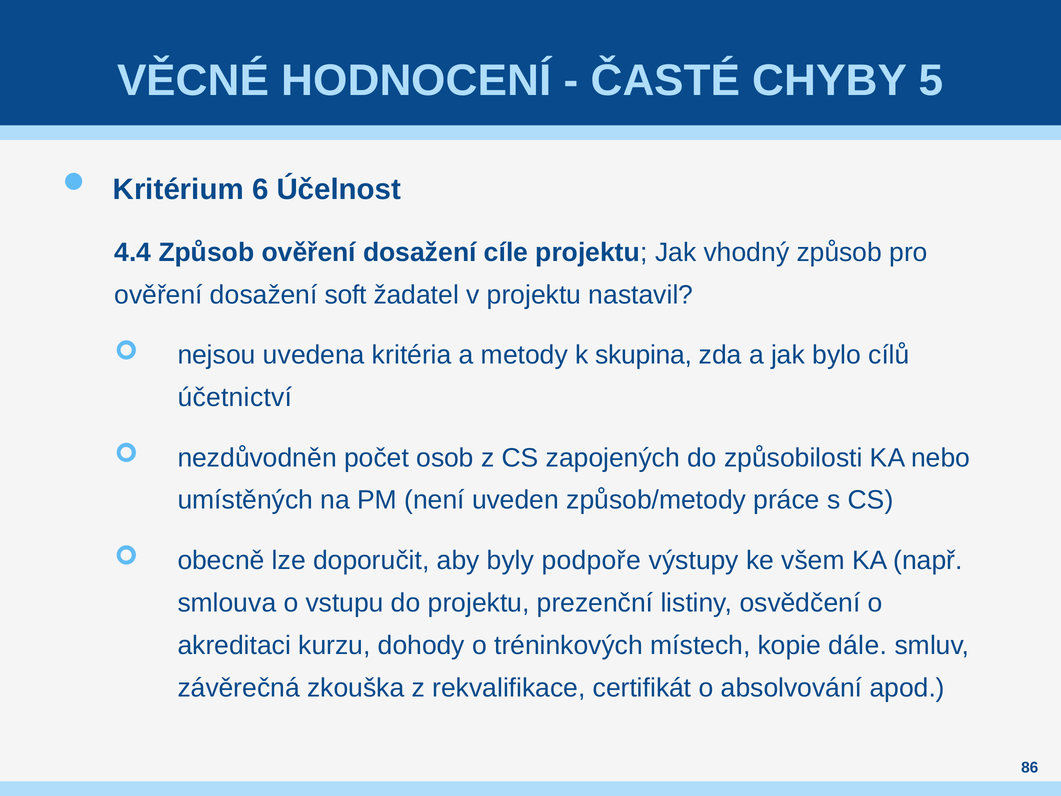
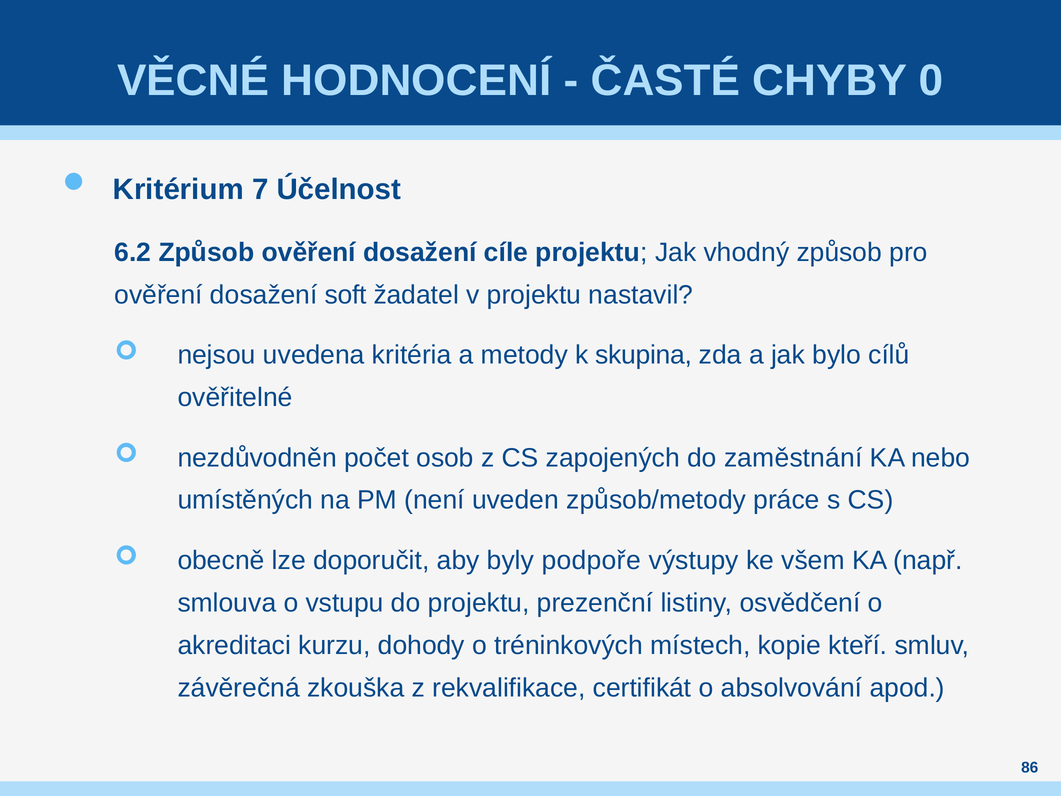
5: 5 -> 0
6: 6 -> 7
4.4: 4.4 -> 6.2
účetnictví: účetnictví -> ověřitelné
způsobilosti: způsobilosti -> zaměstnání
dále: dále -> kteří
